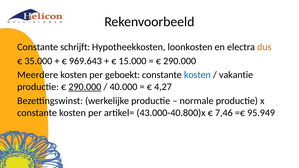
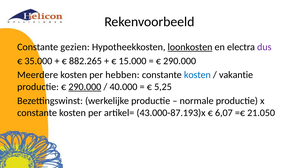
schrijft: schrijft -> gezien
loonkosten underline: none -> present
dus colour: orange -> purple
969.643: 969.643 -> 882.265
geboekt: geboekt -> hebben
4,27: 4,27 -> 5,25
43.000-40.800)x: 43.000-40.800)x -> 43.000-87.193)x
7,46: 7,46 -> 6,07
95.949: 95.949 -> 21.050
